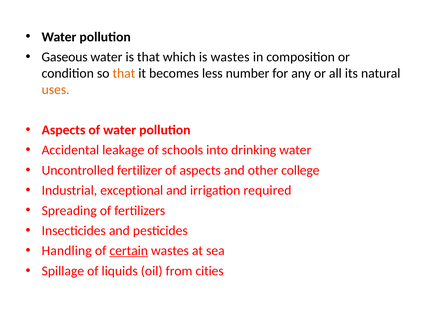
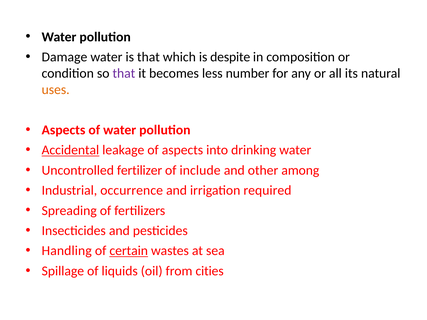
Gaseous: Gaseous -> Damage
is wastes: wastes -> despite
that at (124, 73) colour: orange -> purple
Accidental underline: none -> present
of schools: schools -> aspects
of aspects: aspects -> include
college: college -> among
exceptional: exceptional -> occurrence
